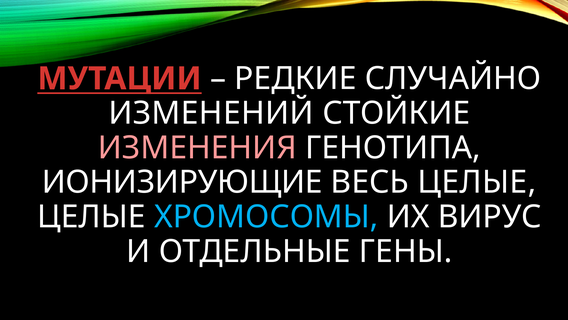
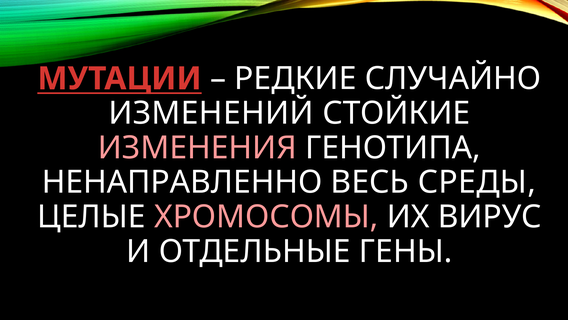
ИОНИЗИРУЮЩИЕ: ИОНИЗИРУЮЩИЕ -> НЕНАПРАВЛЕННО
ВЕСЬ ЦЕЛЫЕ: ЦЕЛЫЕ -> СРЕДЫ
ХРОМОСОМЫ colour: light blue -> pink
